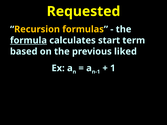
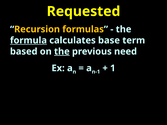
start: start -> base
the at (62, 52) underline: none -> present
liked: liked -> need
